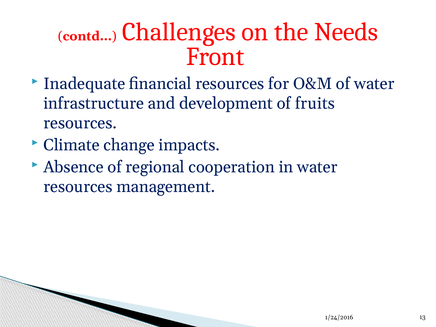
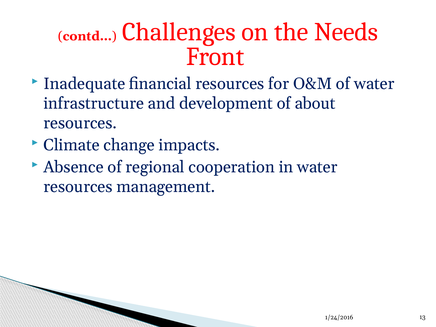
fruits: fruits -> about
